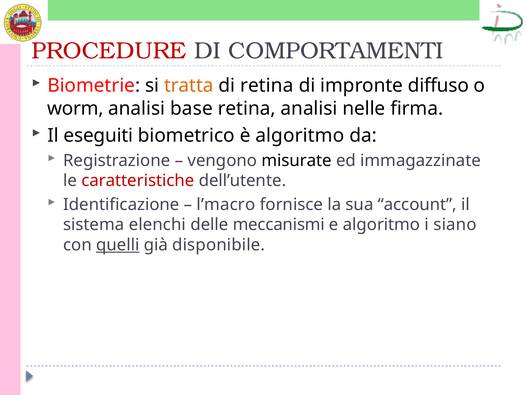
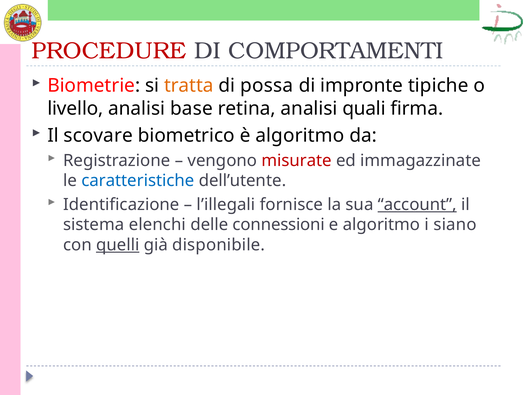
di retina: retina -> possa
diffuso: diffuso -> tipiche
worm: worm -> livello
nelle: nelle -> quali
eseguiti: eseguiti -> scovare
misurate colour: black -> red
caratteristiche colour: red -> blue
l’macro: l’macro -> l’illegali
account underline: none -> present
meccanismi: meccanismi -> connessioni
